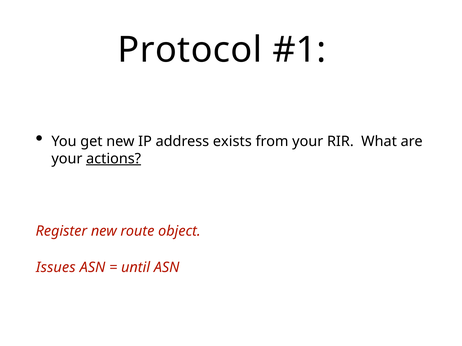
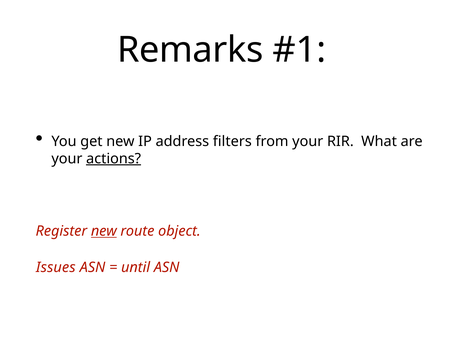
Protocol: Protocol -> Remarks
exists: exists -> filters
new at (104, 232) underline: none -> present
